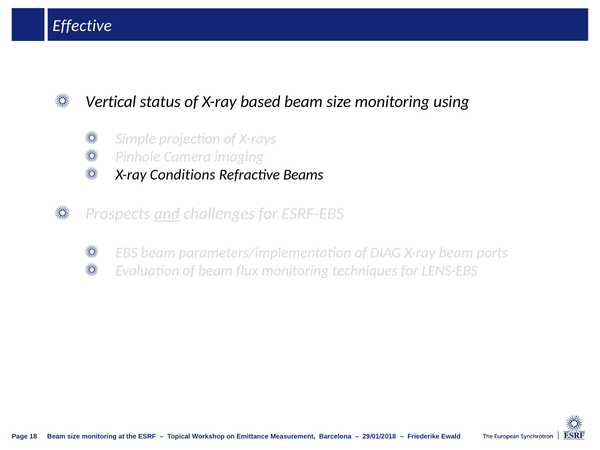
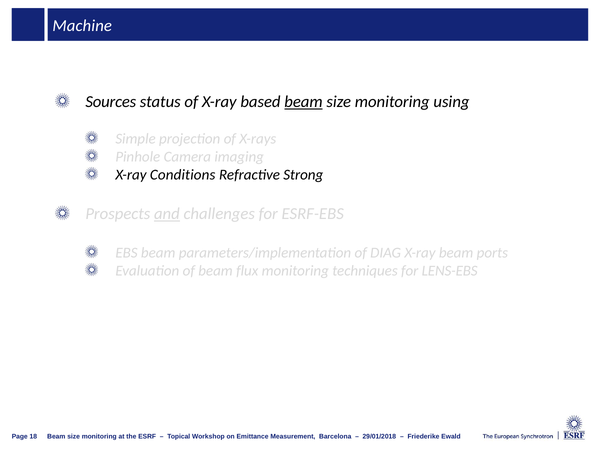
Effective: Effective -> Machine
Vertical: Vertical -> Sources
beam at (303, 102) underline: none -> present
Beams: Beams -> Strong
